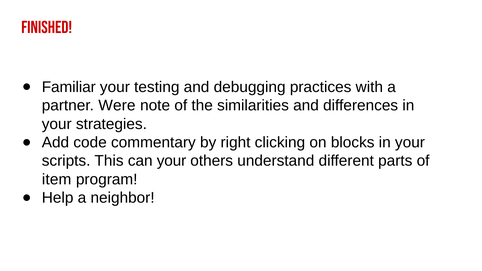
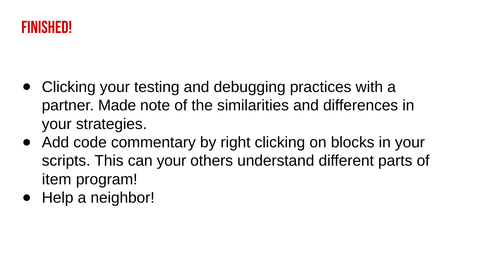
Familiar at (69, 87): Familiar -> Clicking
Were: Were -> Made
